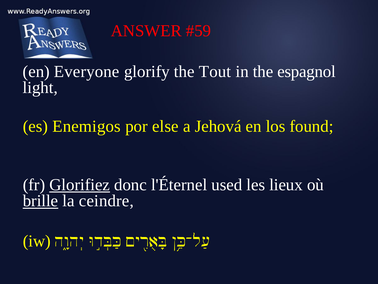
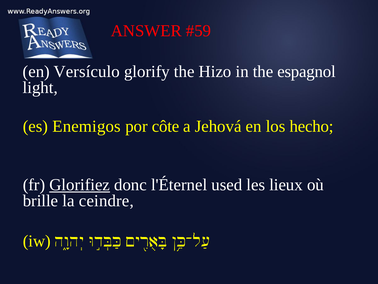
Everyone: Everyone -> Versículo
Tout: Tout -> Hizo
else: else -> côte
found: found -> hecho
brille underline: present -> none
